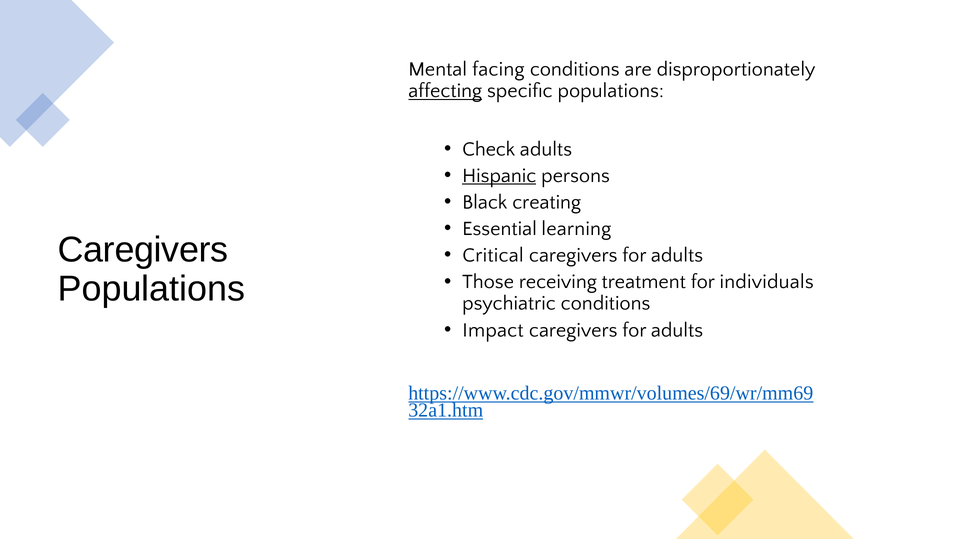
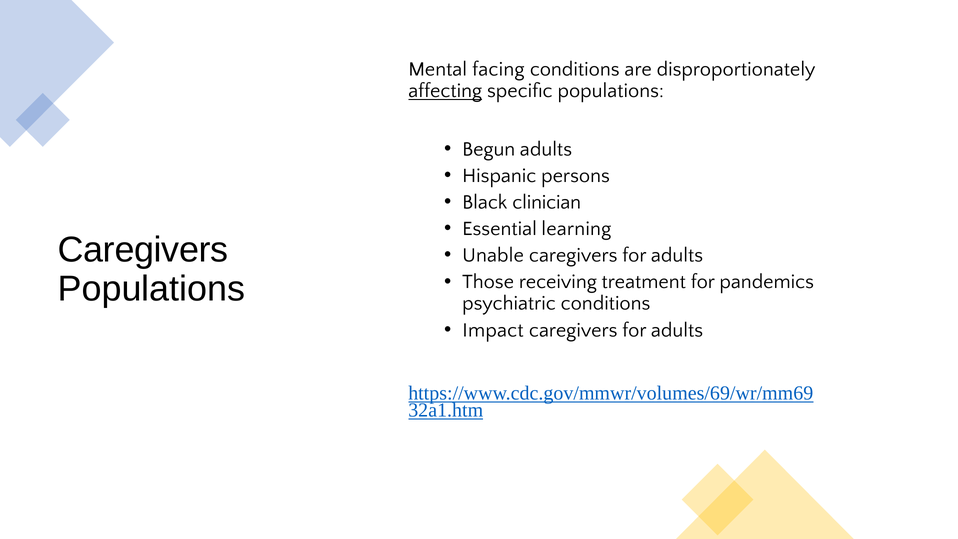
Check: Check -> Begun
Hispanic underline: present -> none
creating: creating -> clinician
Critical: Critical -> Unable
individuals: individuals -> pandemics
